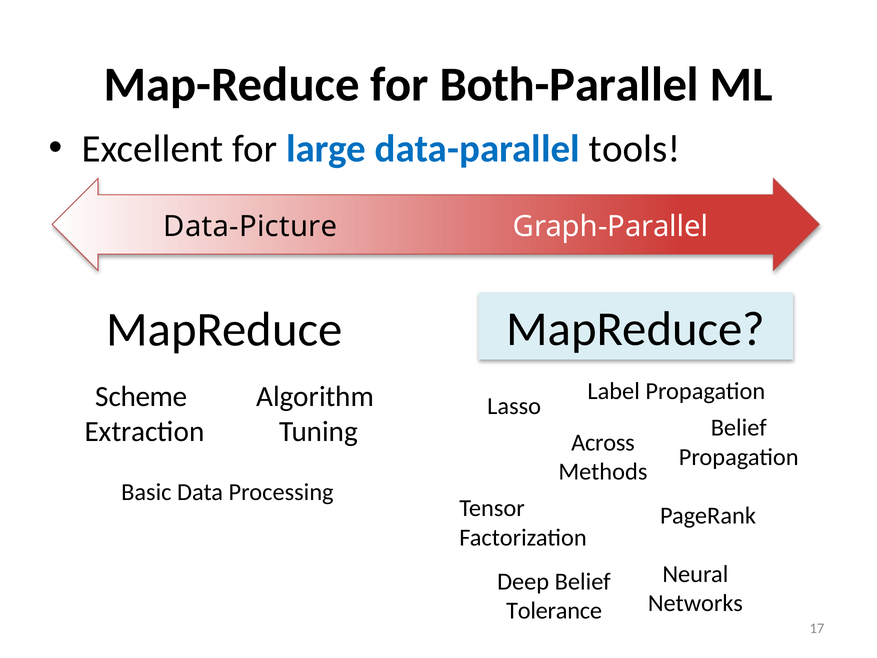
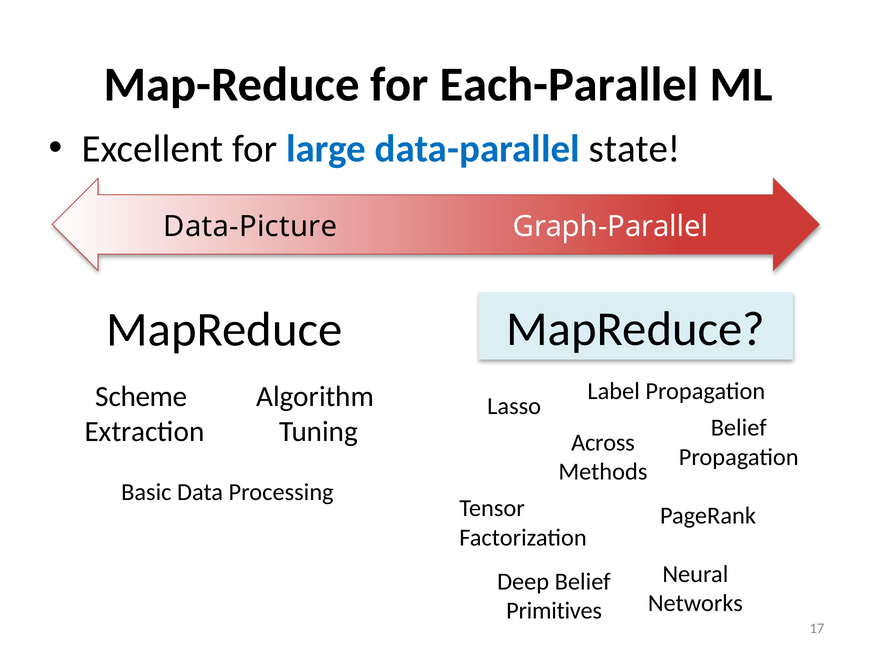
Both-Parallel: Both-Parallel -> Each-Parallel
tools: tools -> state
Tolerance: Tolerance -> Primitives
